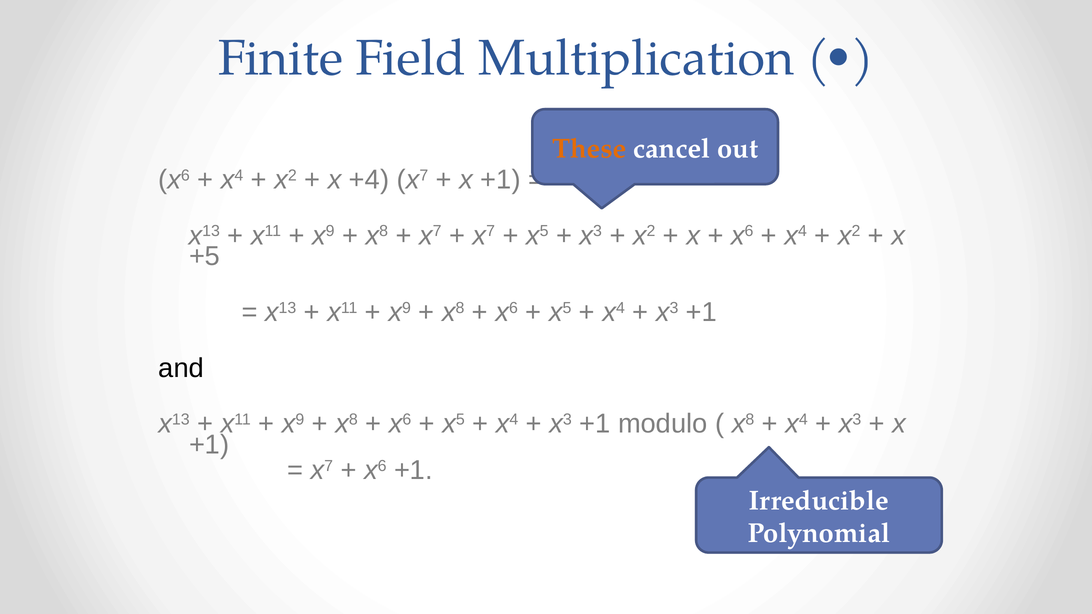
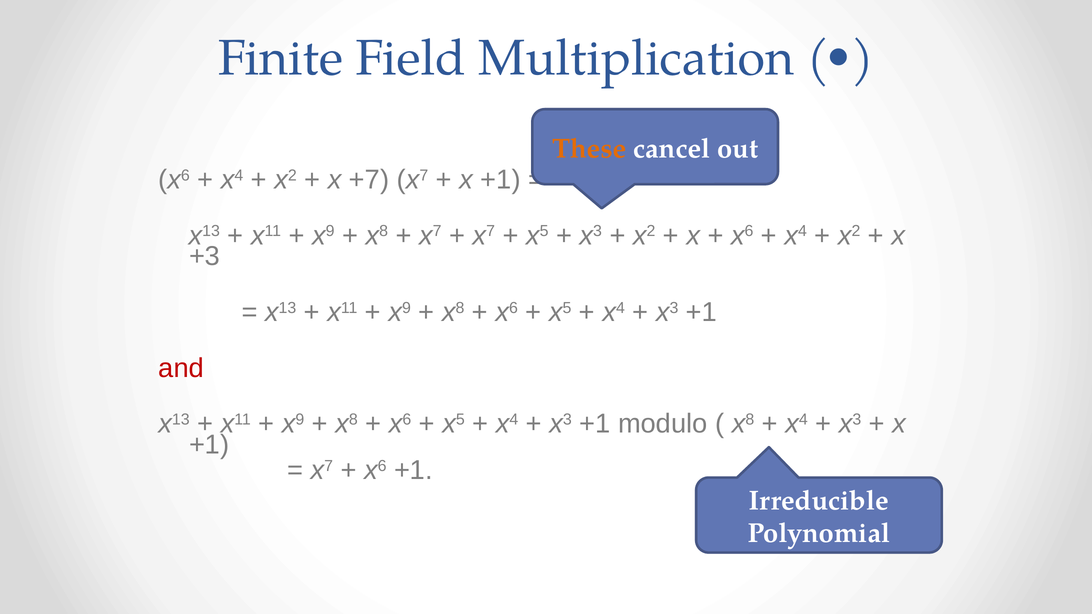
+4: +4 -> +7
+5: +5 -> +3
and colour: black -> red
